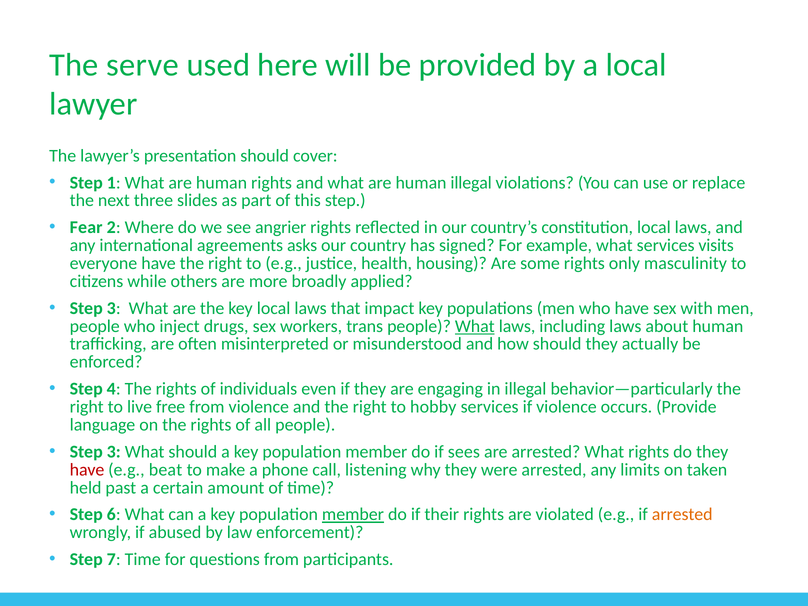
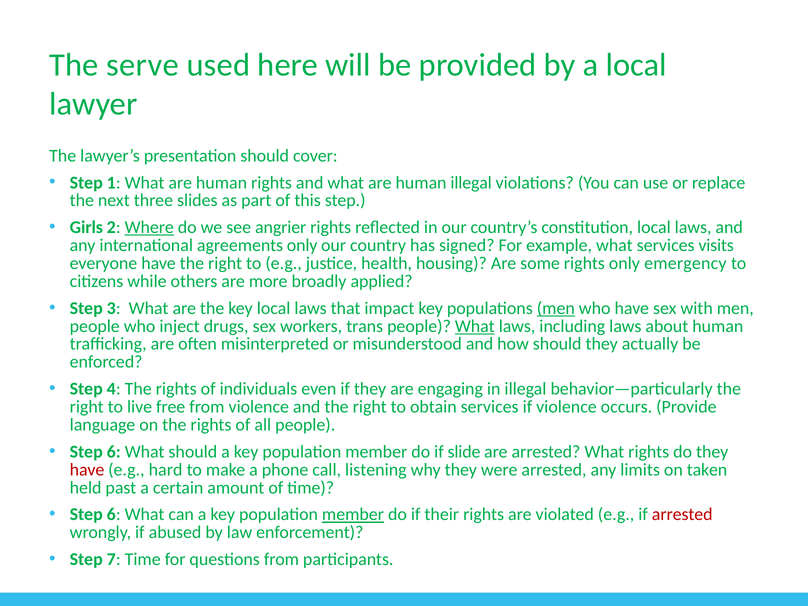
Fear: Fear -> Girls
Where underline: none -> present
agreements asks: asks -> only
masculinity: masculinity -> emergency
men at (556, 308) underline: none -> present
hobby: hobby -> obtain
3 at (114, 452): 3 -> 6
sees: sees -> slide
beat: beat -> hard
arrested at (682, 515) colour: orange -> red
